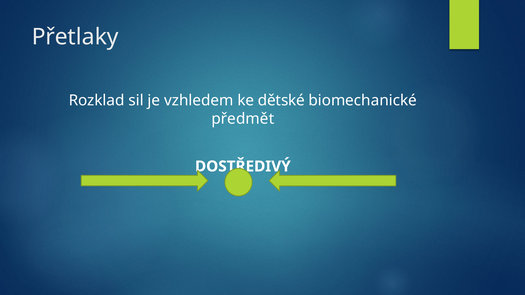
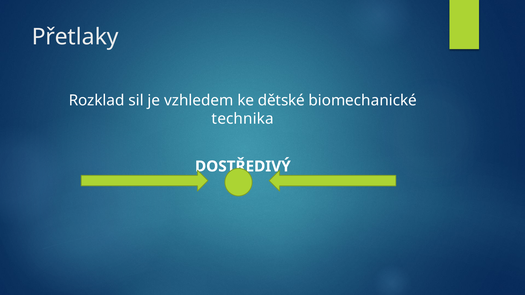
předmět: předmět -> technika
